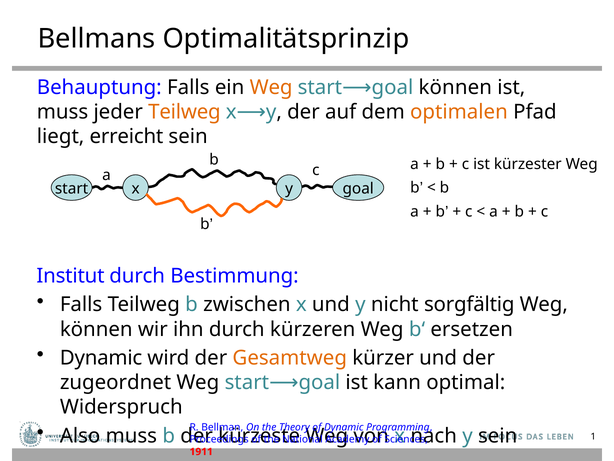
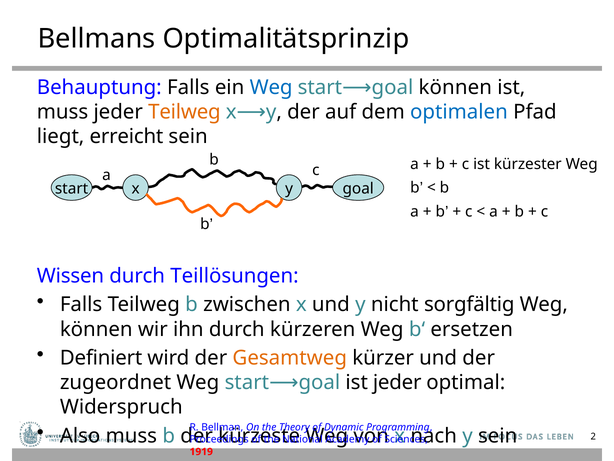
Weg at (271, 87) colour: orange -> blue
optimalen colour: orange -> blue
Institut: Institut -> Wissen
Bestimmung: Bestimmung -> Teillösungen
Dynamic at (101, 358): Dynamic -> Definiert
ist kann: kann -> jeder
1: 1 -> 2
1911: 1911 -> 1919
